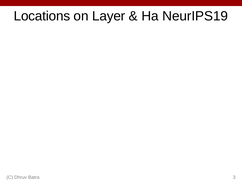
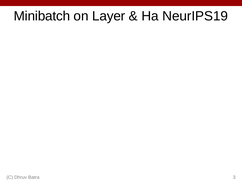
Locations: Locations -> Minibatch
